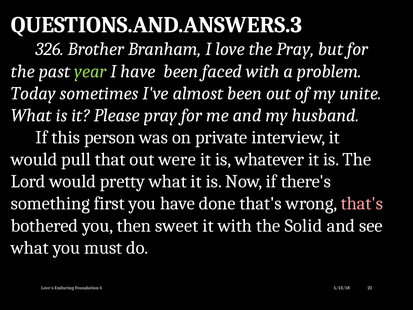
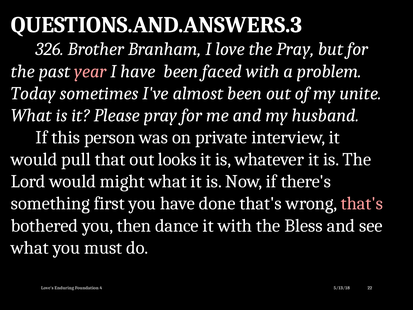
year colour: light green -> pink
were: were -> looks
pretty: pretty -> might
sweet: sweet -> dance
Solid: Solid -> Bless
